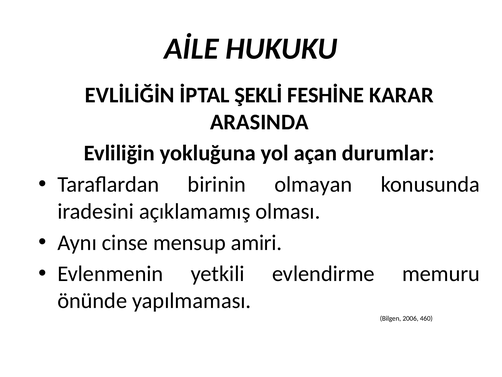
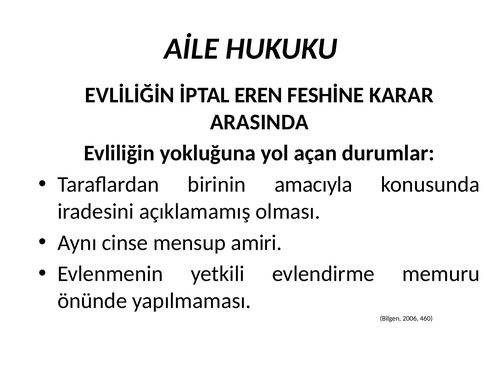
ŞEKLİ: ŞEKLİ -> EREN
olmayan: olmayan -> amacıyla
